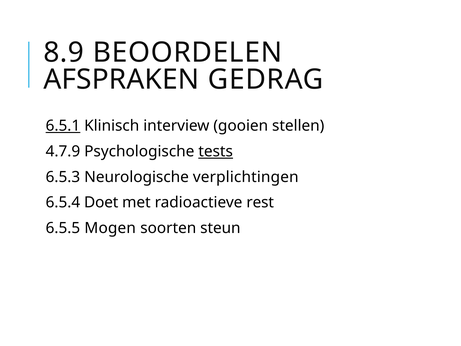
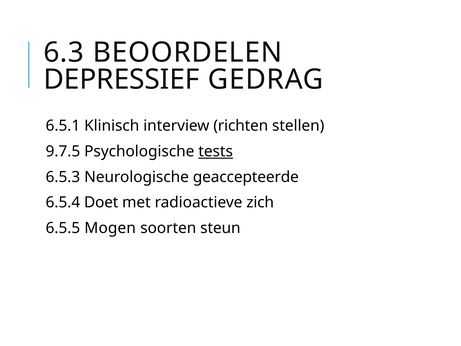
8.9: 8.9 -> 6.3
AFSPRAKEN: AFSPRAKEN -> DEPRESSIEF
6.5.1 underline: present -> none
gooien: gooien -> richten
4.7.9: 4.7.9 -> 9.7.5
verplichtingen: verplichtingen -> geaccepteerde
rest: rest -> zich
